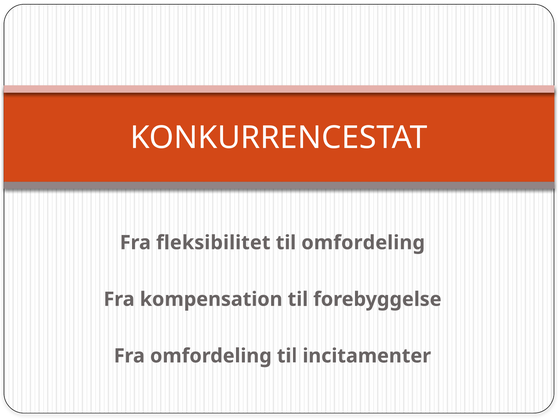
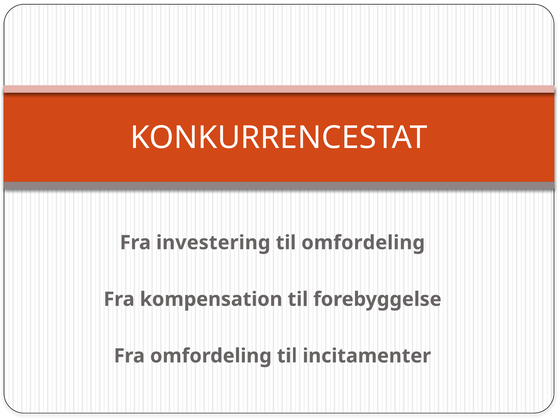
fleksibilitet: fleksibilitet -> investering
